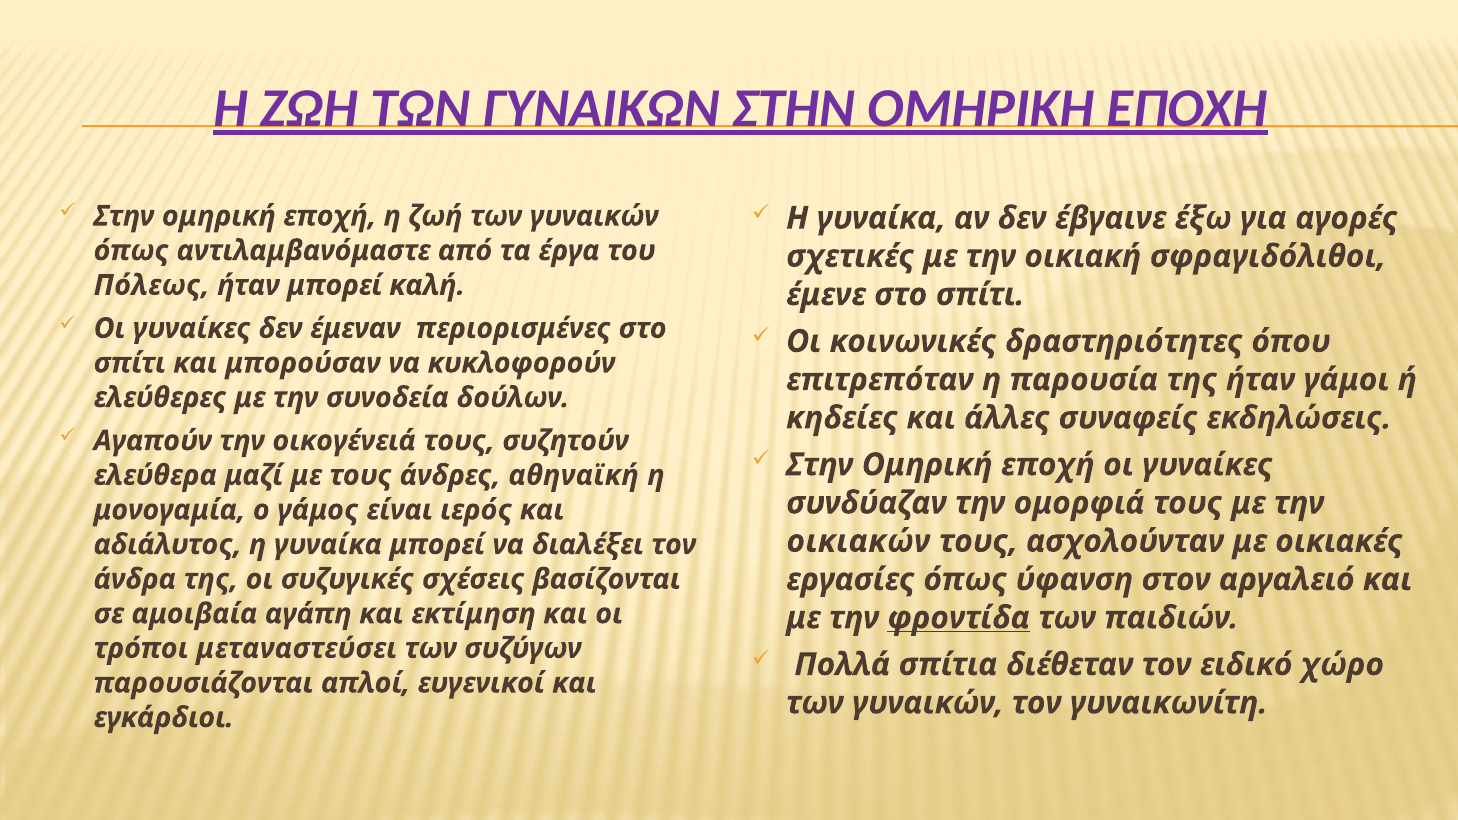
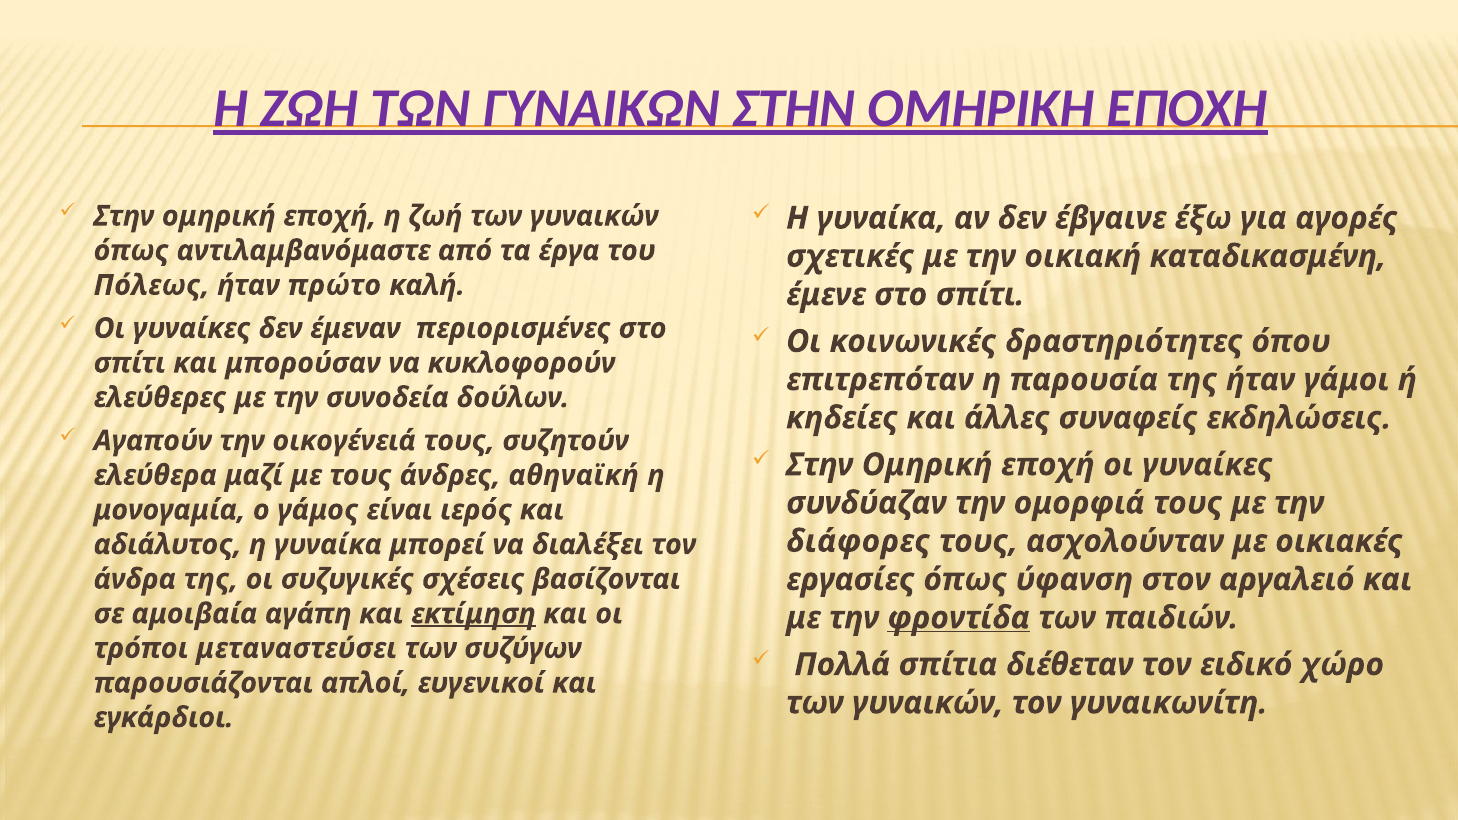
σφραγιδόλιθοι: σφραγιδόλιθοι -> καταδικασμένη
ήταν μπορεί: μπορεί -> πρώτο
οικιακών: οικιακών -> διάφορες
εκτίμηση underline: none -> present
